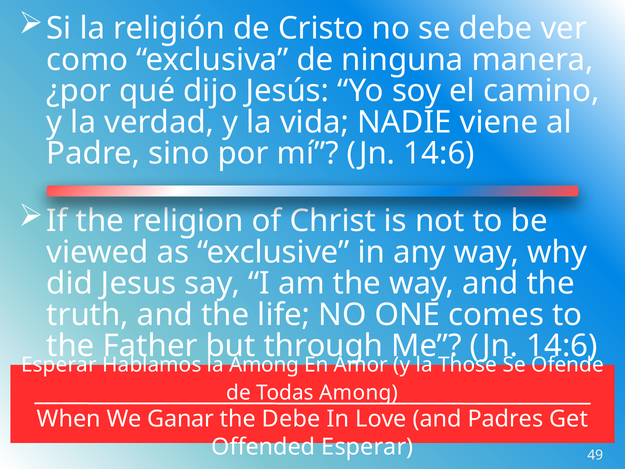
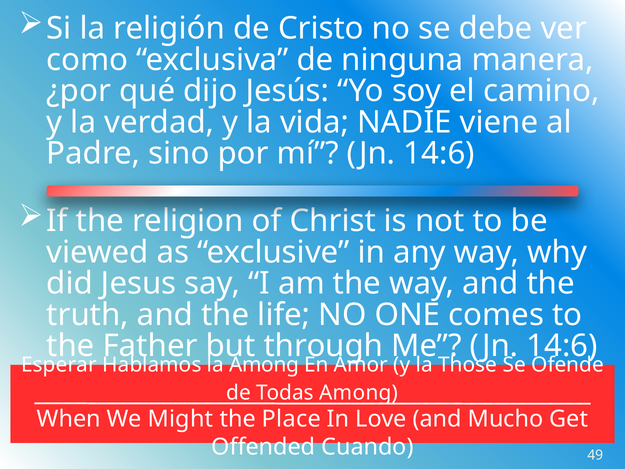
Ganar: Ganar -> Might
the Debe: Debe -> Place
Padres: Padres -> Mucho
Offended Esperar: Esperar -> Cuando
